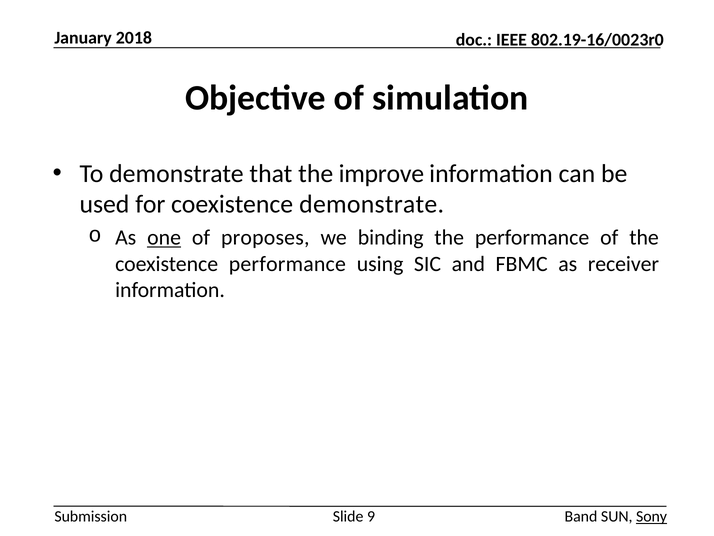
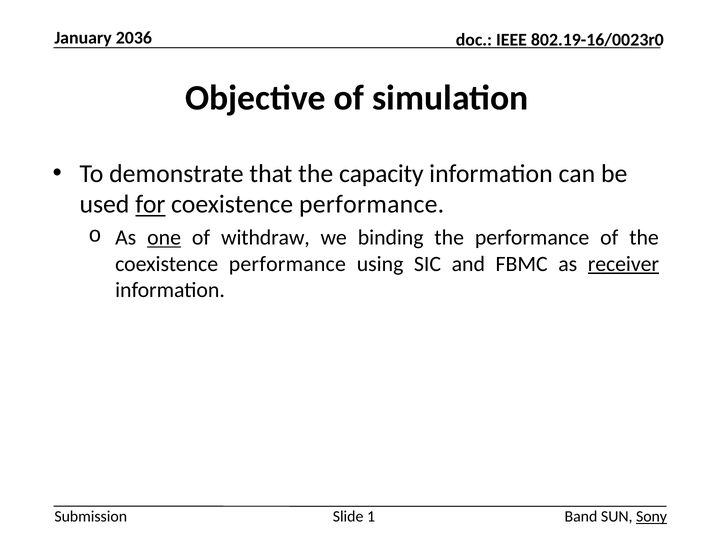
2018: 2018 -> 2036
improve: improve -> capacity
for underline: none -> present
demonstrate at (372, 204): demonstrate -> performance
proposes: proposes -> withdraw
receiver underline: none -> present
9: 9 -> 1
